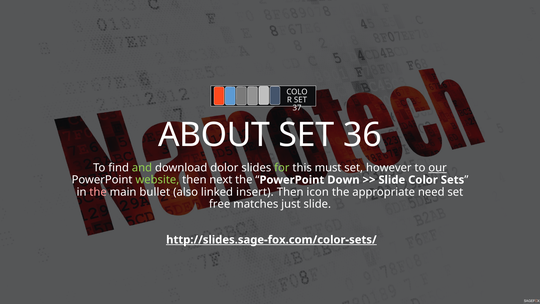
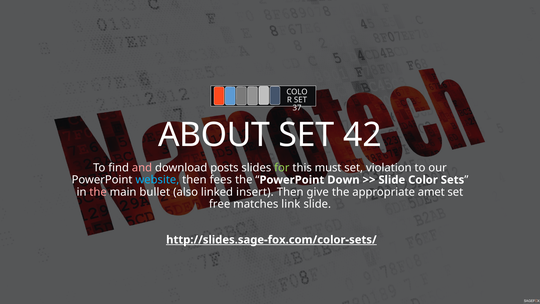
36: 36 -> 42
and colour: light green -> pink
dolor: dolor -> posts
however: however -> violation
our underline: present -> none
website colour: light green -> light blue
next: next -> fees
icon: icon -> give
need: need -> amet
just: just -> link
